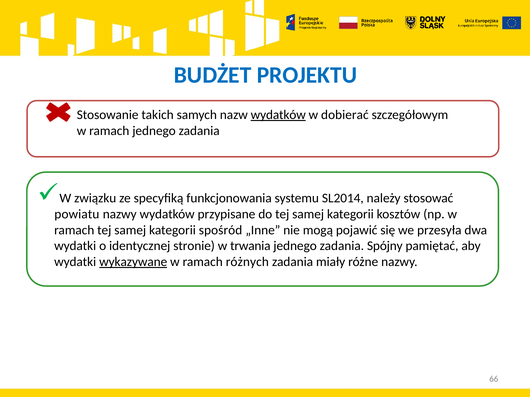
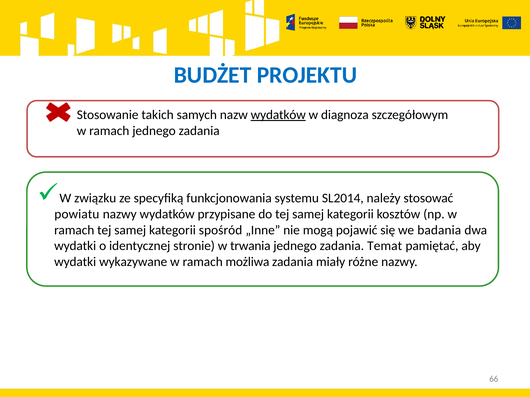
dobierać: dobierać -> diagnoza
przesyła: przesyła -> badania
Spójny: Spójny -> Temat
wykazywane underline: present -> none
różnych: różnych -> możliwa
